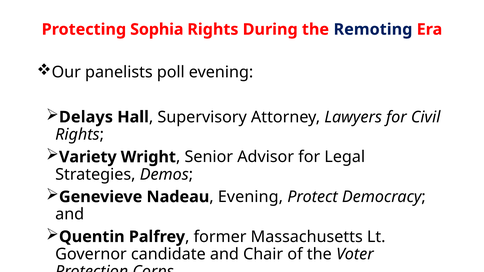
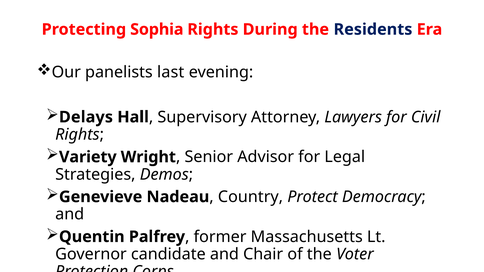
Remoting: Remoting -> Residents
poll: poll -> last
Evening at (250, 197): Evening -> Country
